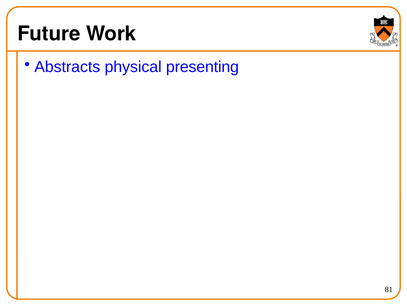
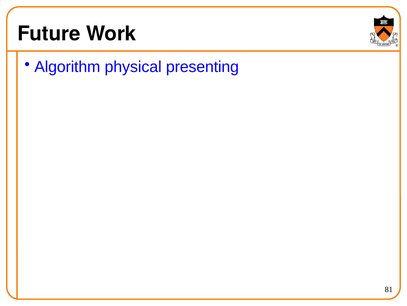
Abstracts: Abstracts -> Algorithm
